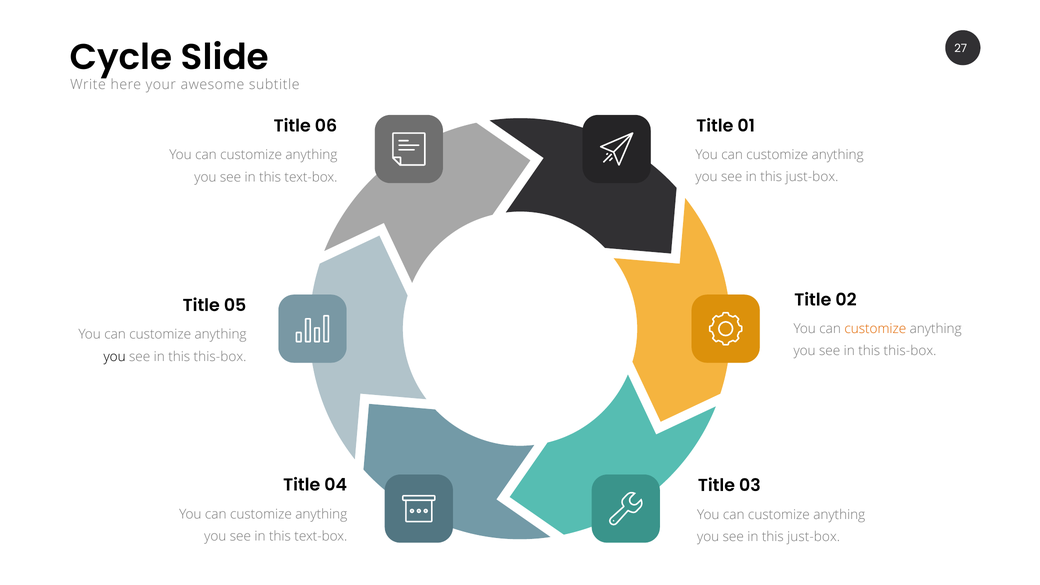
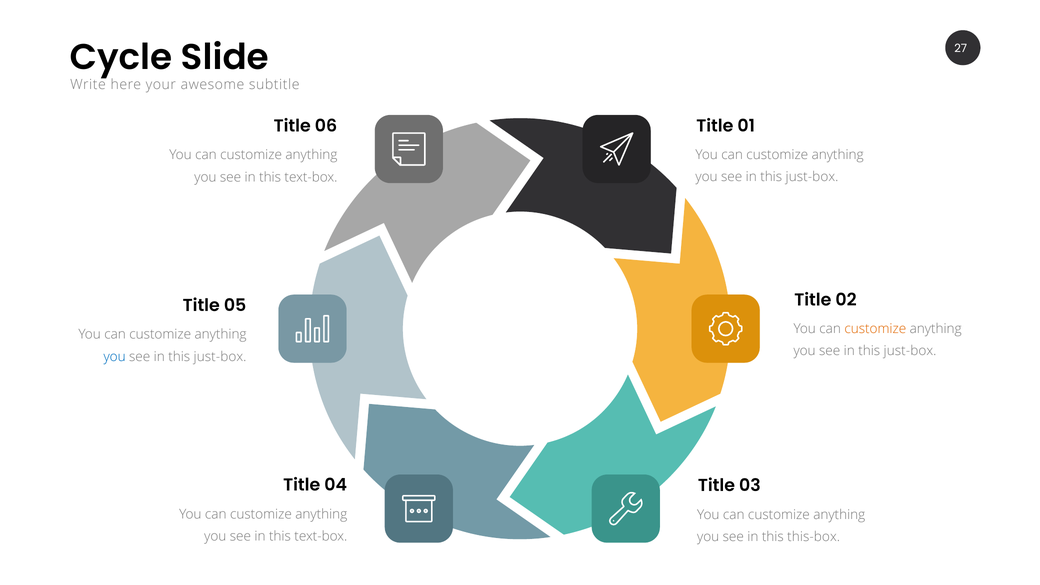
this-box at (910, 351): this-box -> just-box
you at (115, 357) colour: black -> blue
this-box at (220, 357): this-box -> just-box
just-box at (814, 537): just-box -> this-box
